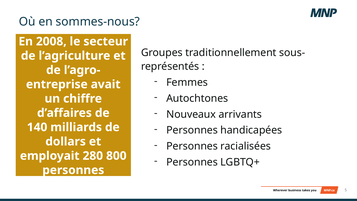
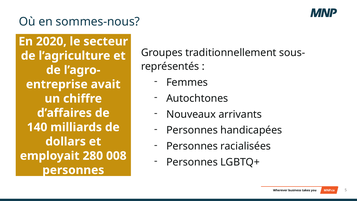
2008: 2008 -> 2020
800: 800 -> 008
